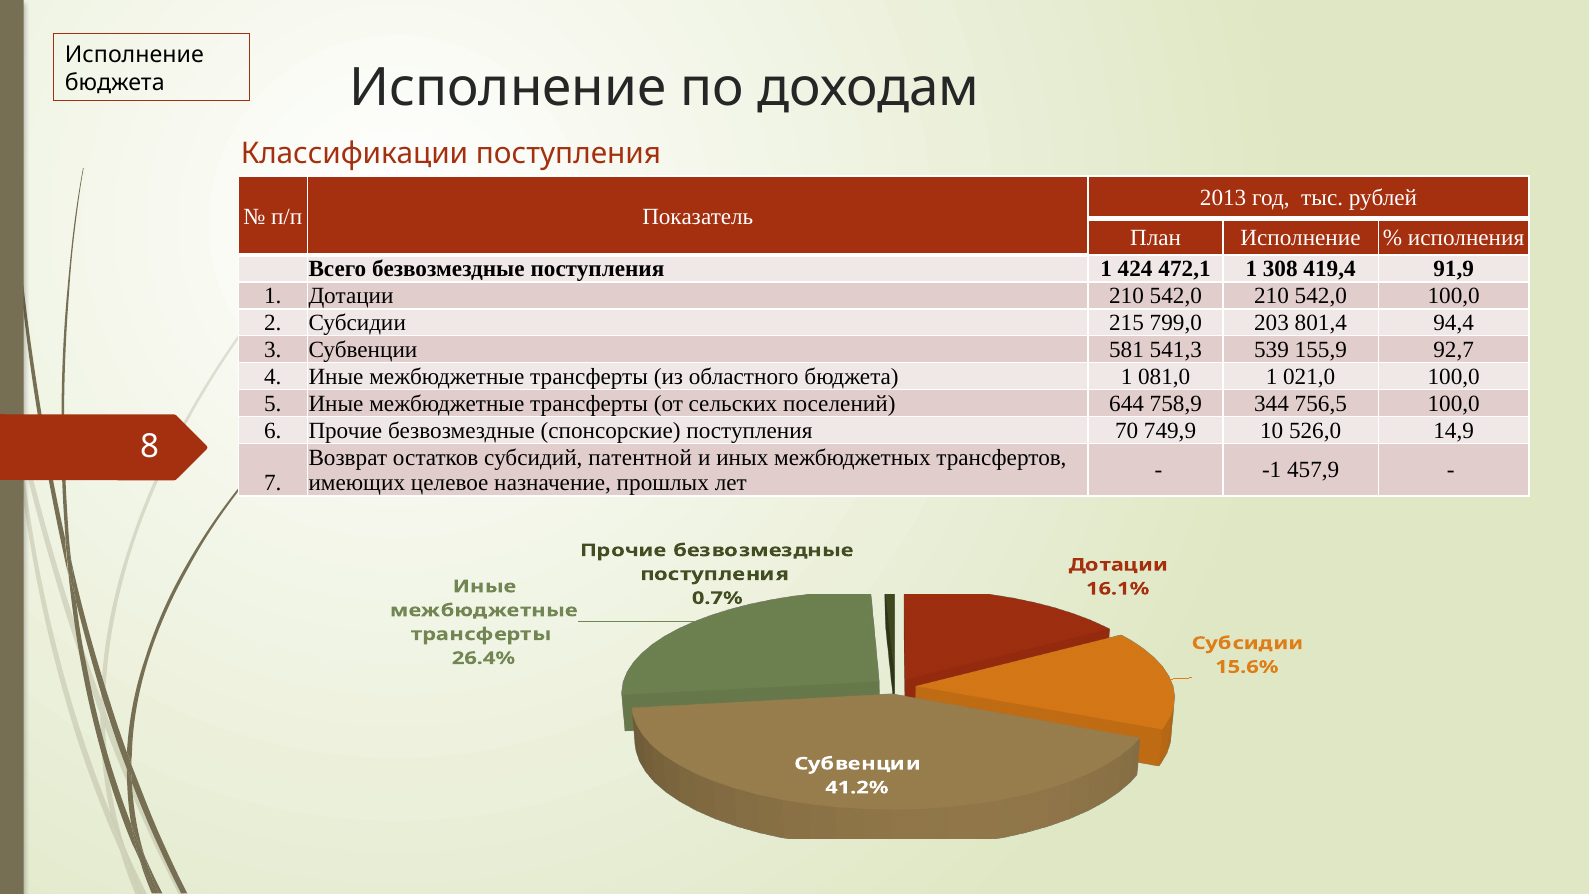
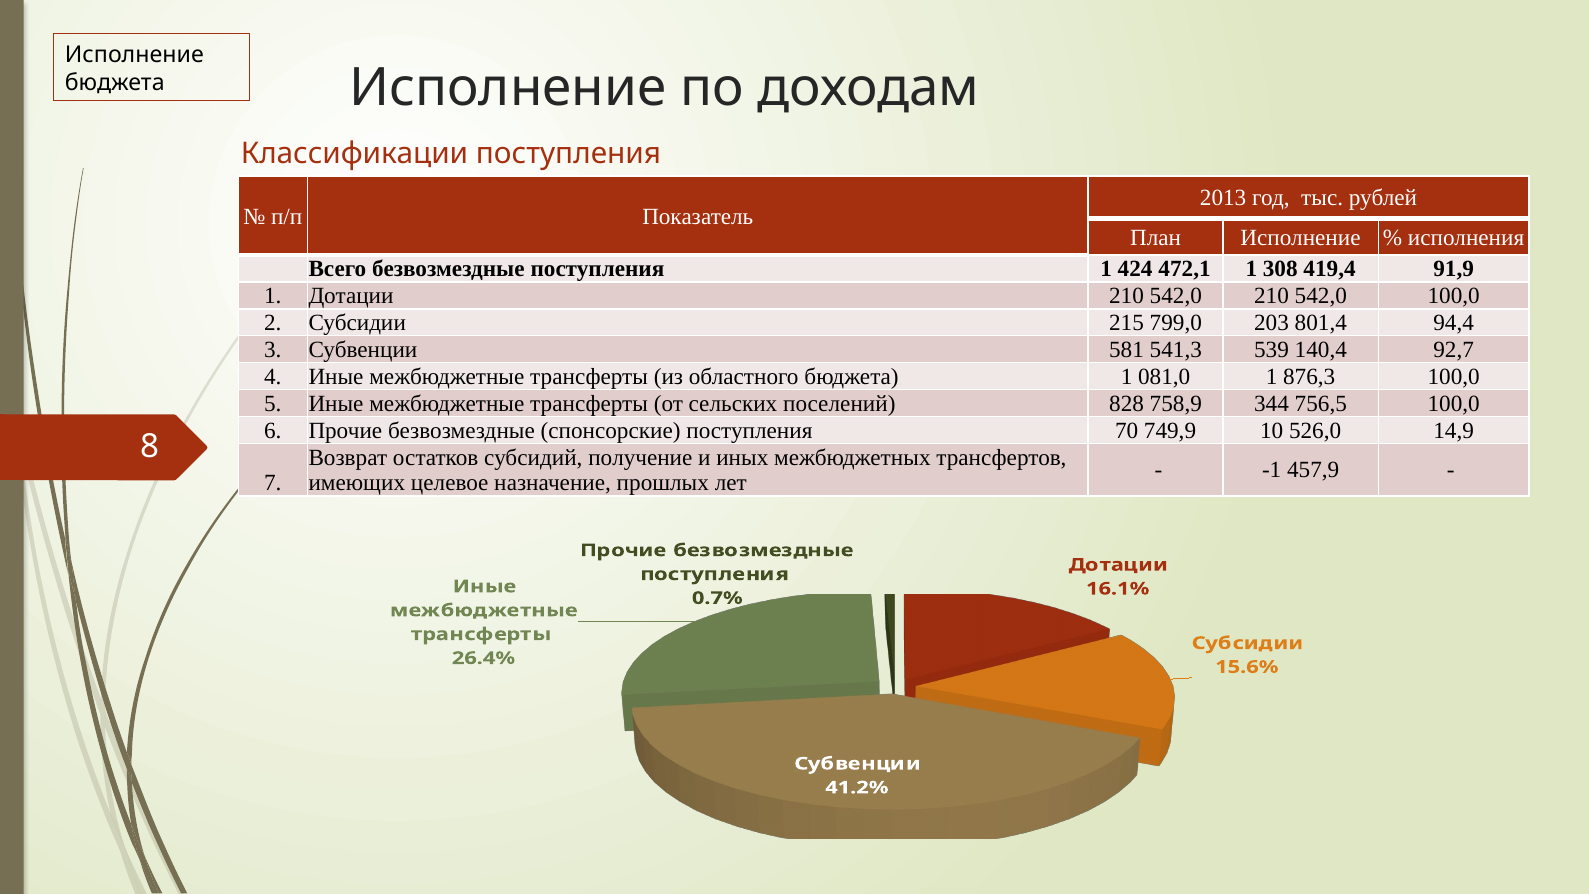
155,9: 155,9 -> 140,4
021,0: 021,0 -> 876,3
644: 644 -> 828
патентной: патентной -> получение
